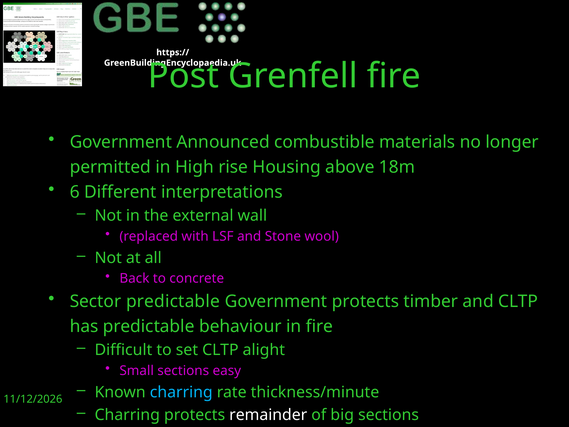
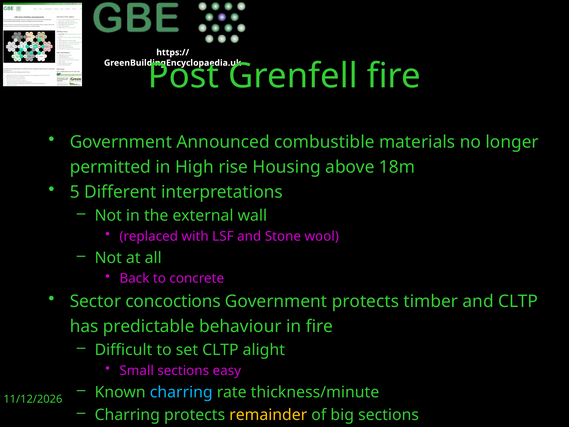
6: 6 -> 5
Sector predictable: predictable -> concoctions
remainder colour: white -> yellow
